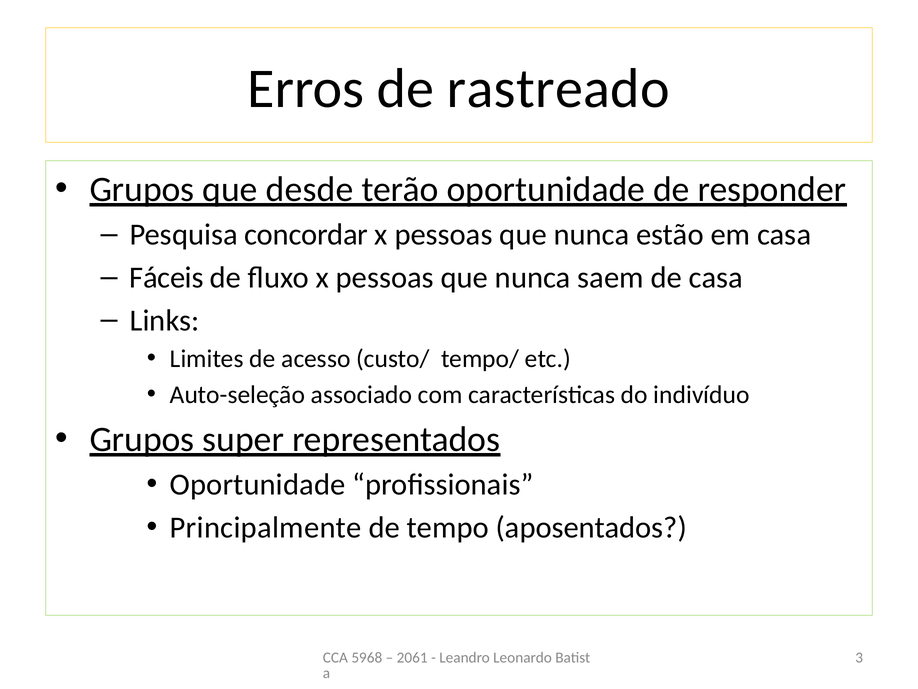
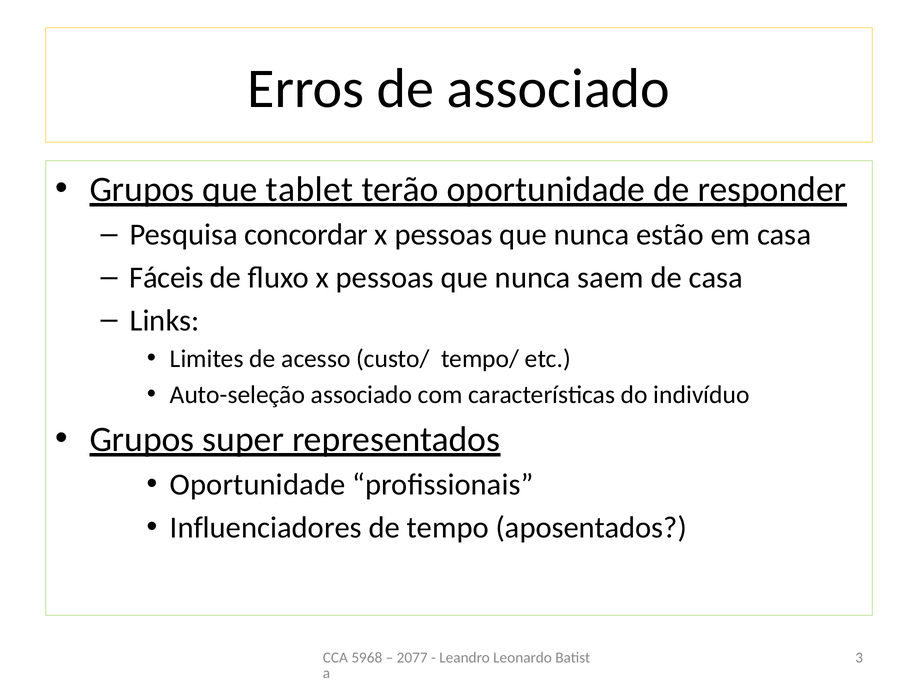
de rastreado: rastreado -> associado
desde: desde -> tablet
Principalmente: Principalmente -> Influenciadores
2061: 2061 -> 2077
